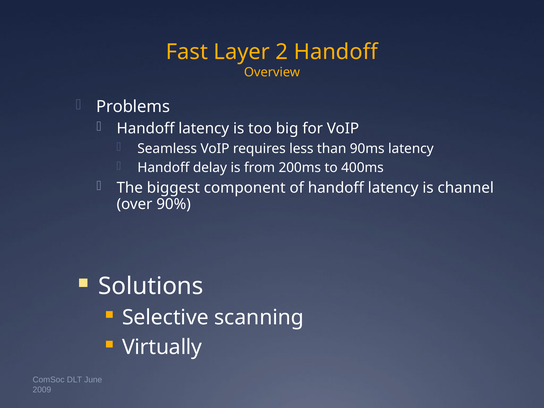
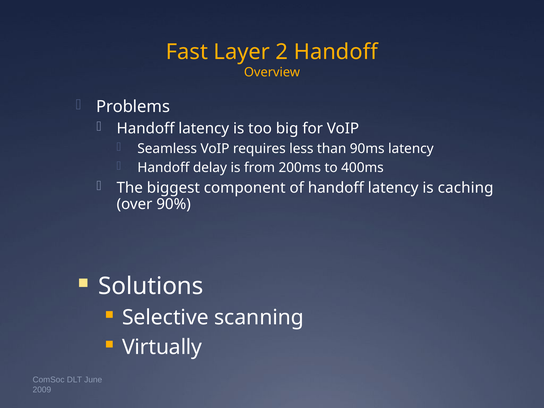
channel: channel -> caching
